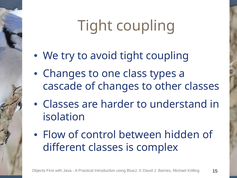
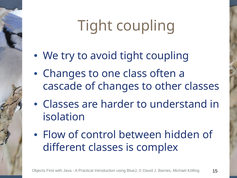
types: types -> often
